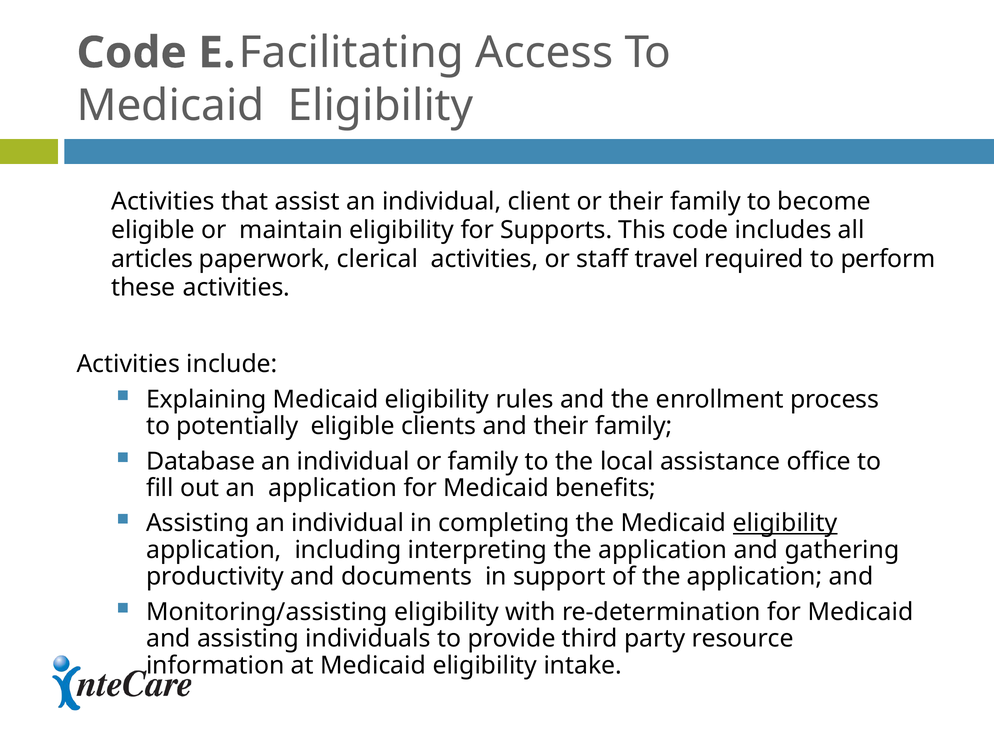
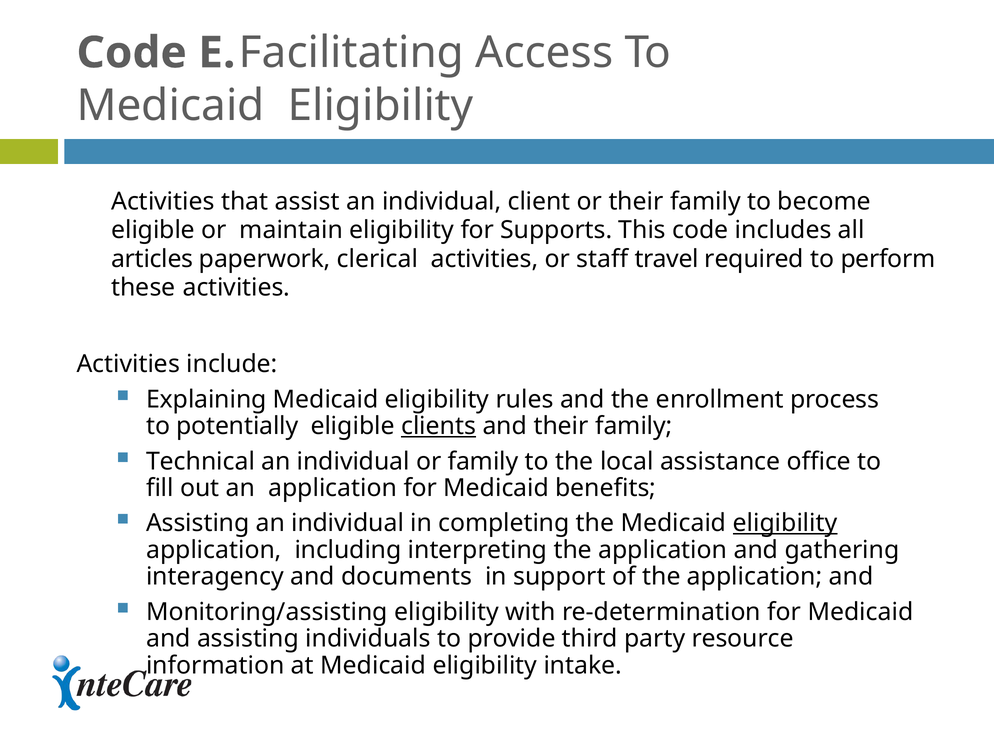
clients underline: none -> present
Database: Database -> Technical
productivity: productivity -> interagency
